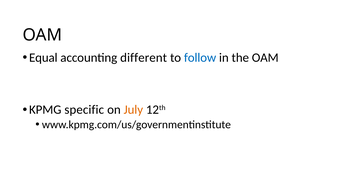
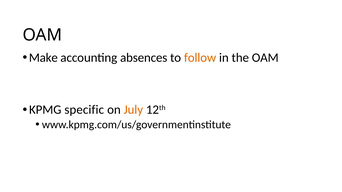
Equal: Equal -> Make
different: different -> absences
follow colour: blue -> orange
